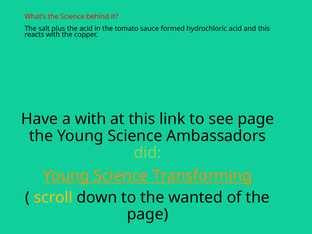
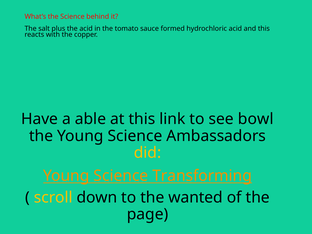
a with: with -> able
see page: page -> bowl
did colour: light green -> yellow
